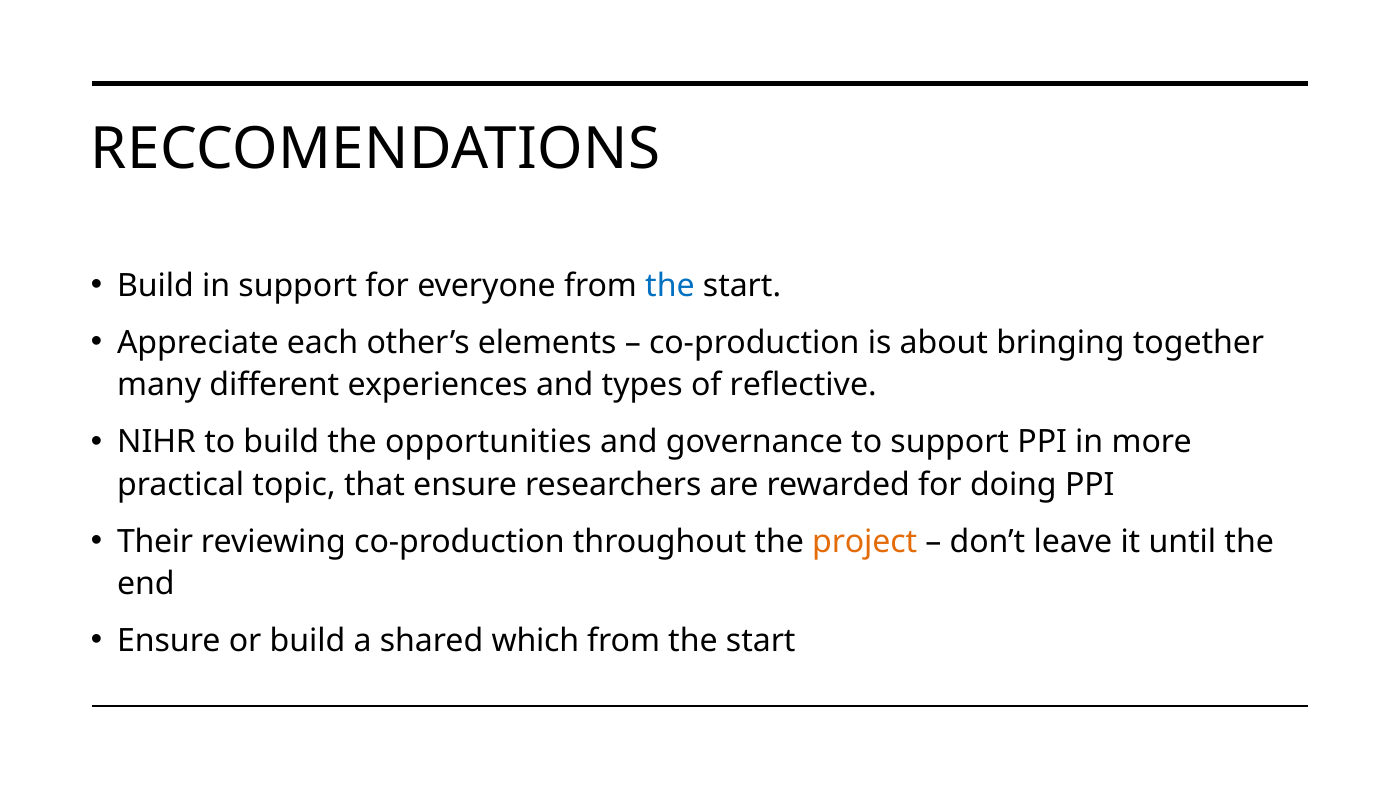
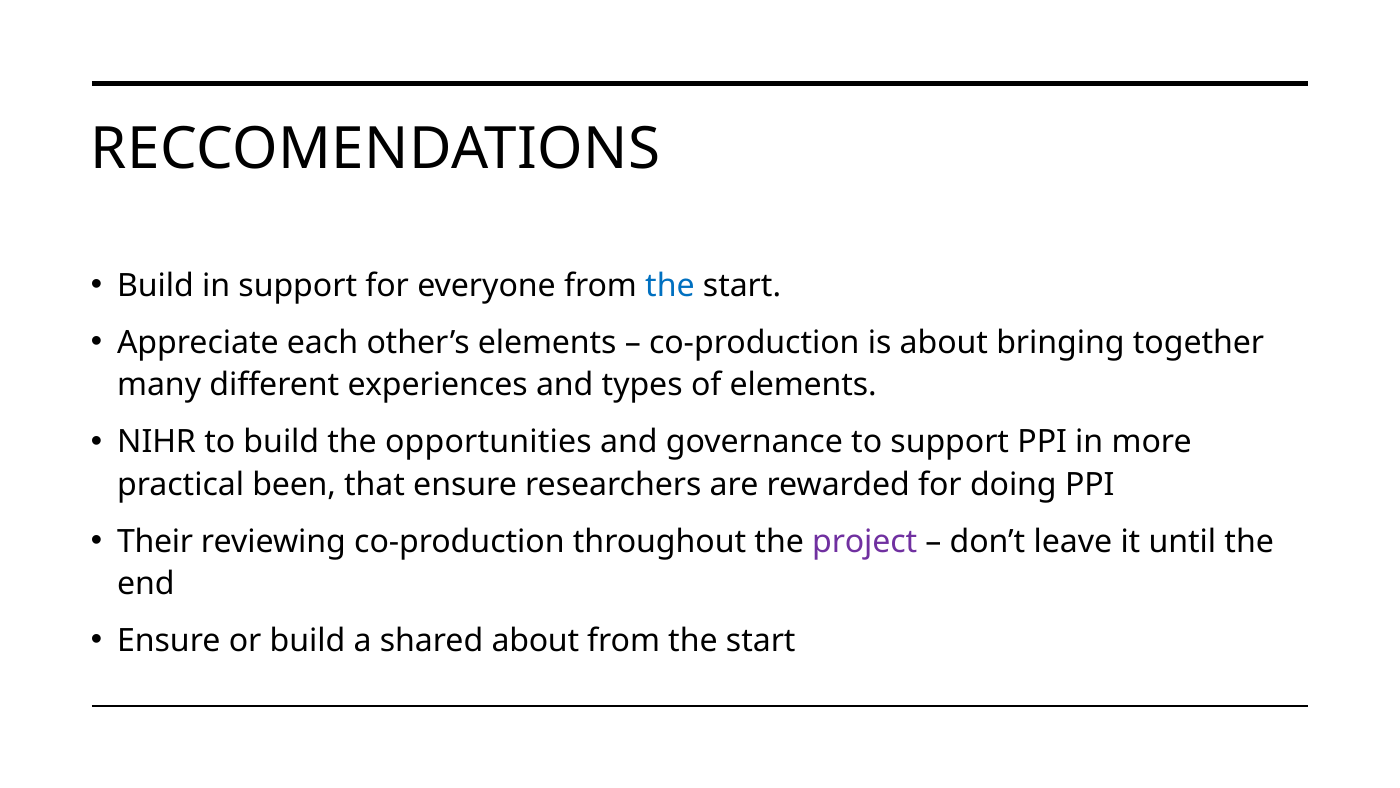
of reflective: reflective -> elements
topic: topic -> been
project colour: orange -> purple
shared which: which -> about
